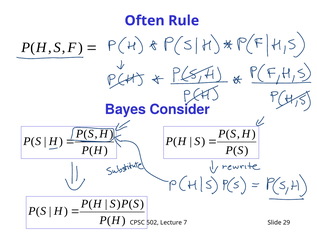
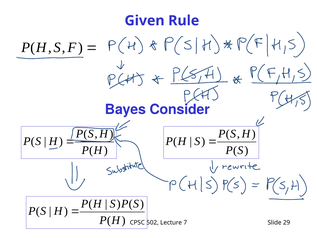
Often: Often -> Given
